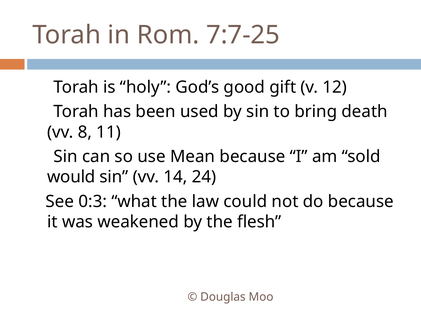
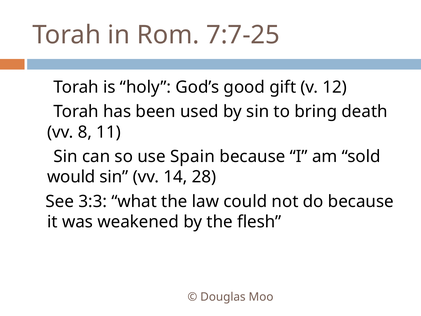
Mean: Mean -> Spain
24: 24 -> 28
0:3: 0:3 -> 3:3
